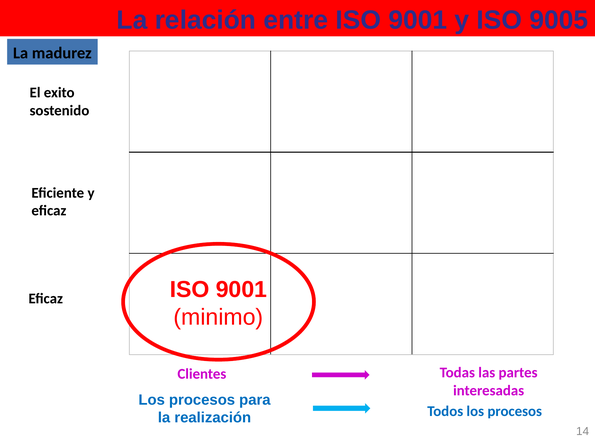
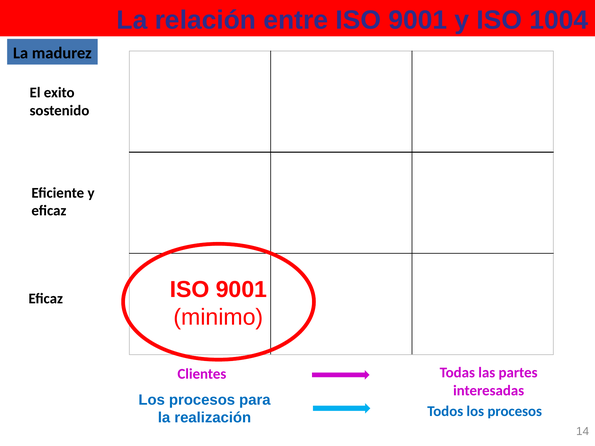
9005: 9005 -> 1004
